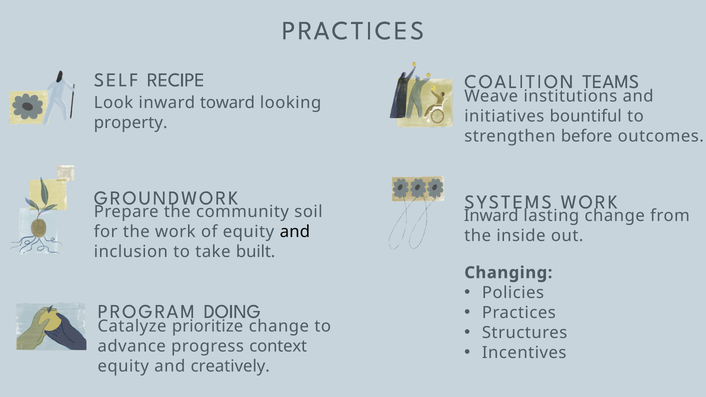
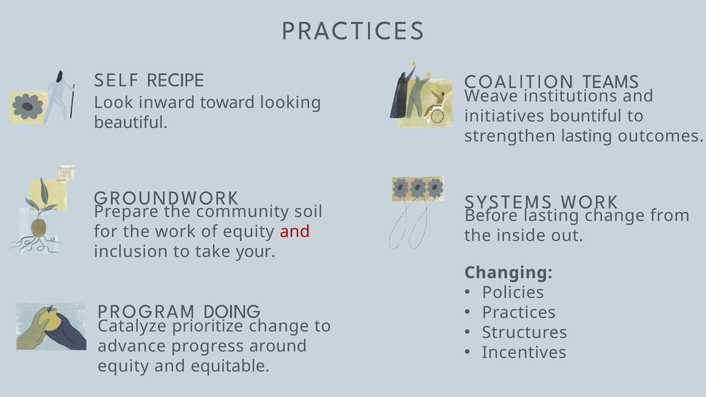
property: property -> beautiful
strengthen before: before -> lasting
Inward at (491, 216): Inward -> Before
and at (295, 232) colour: black -> red
built: built -> your
context: context -> around
creatively: creatively -> equitable
